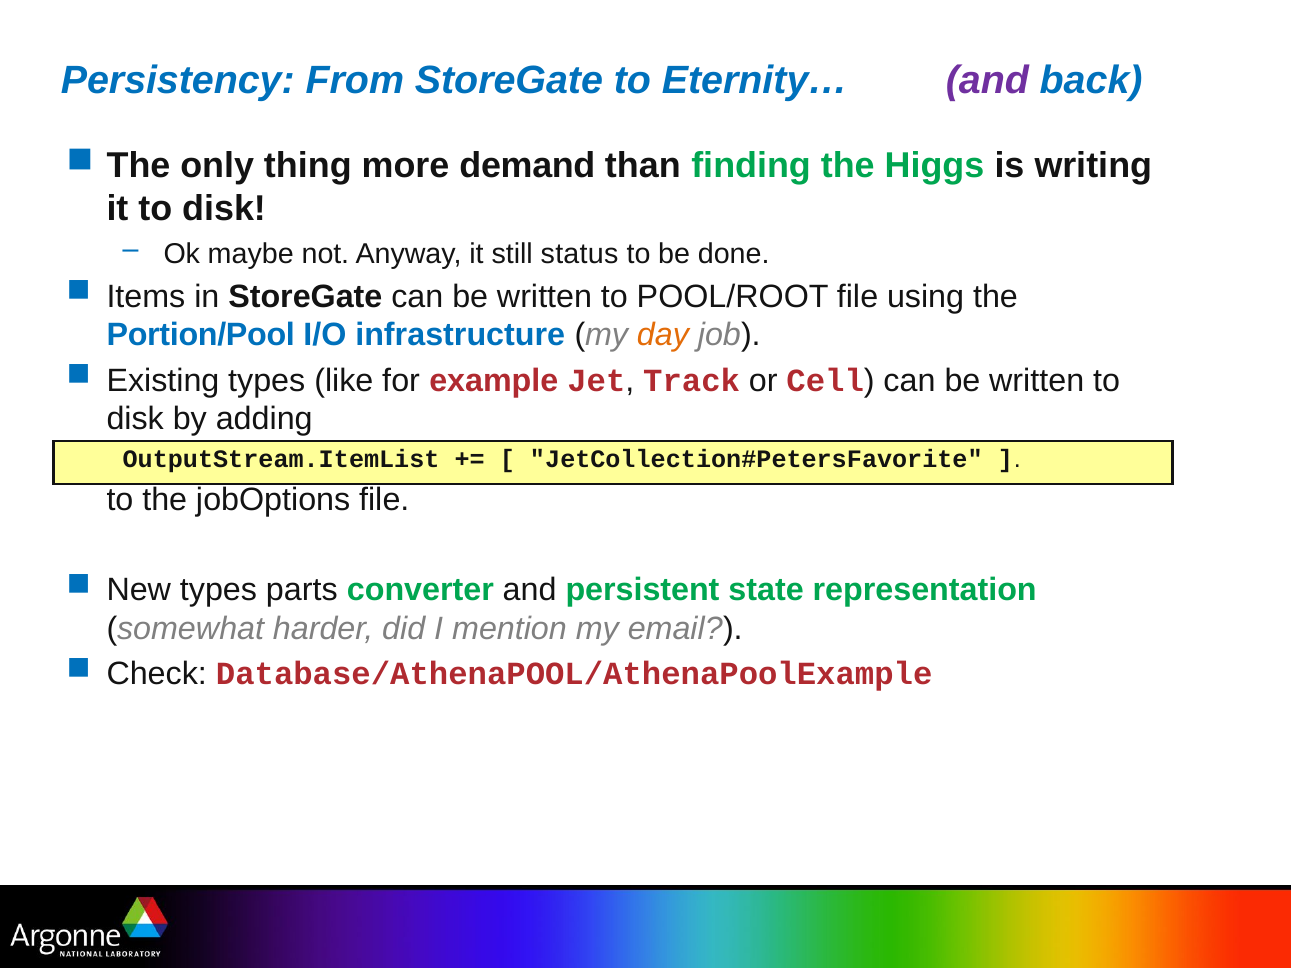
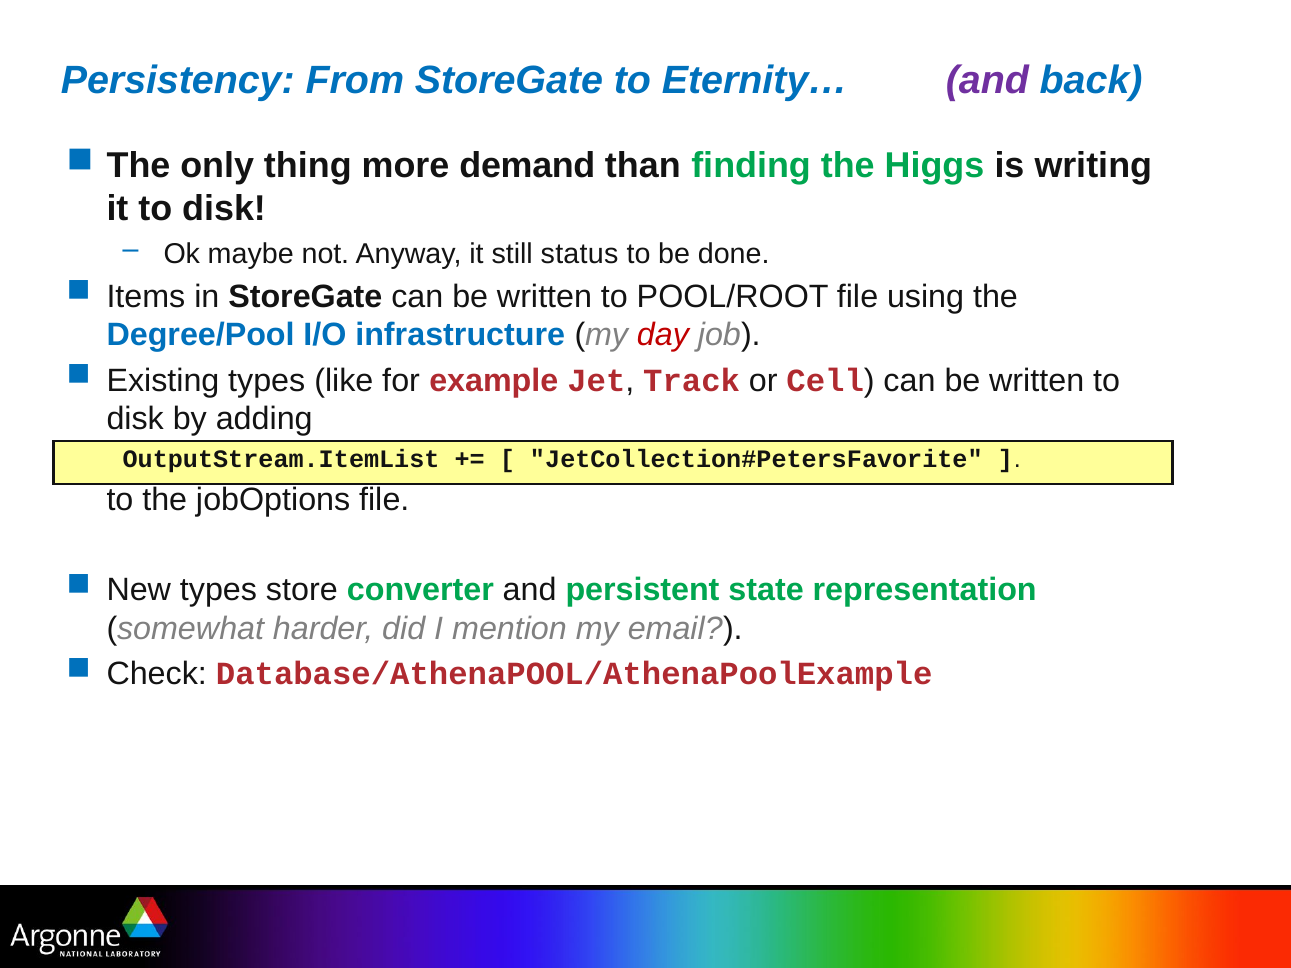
Portion/Pool: Portion/Pool -> Degree/Pool
day colour: orange -> red
parts: parts -> store
